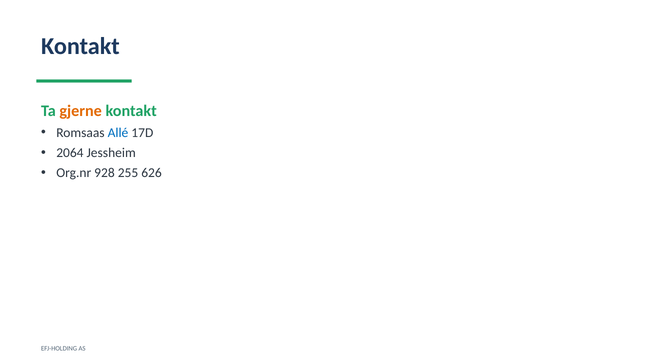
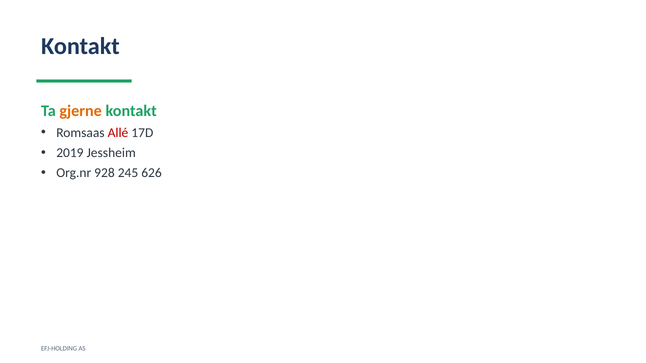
Allé colour: blue -> red
2064: 2064 -> 2019
255: 255 -> 245
